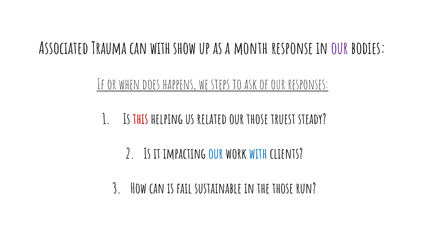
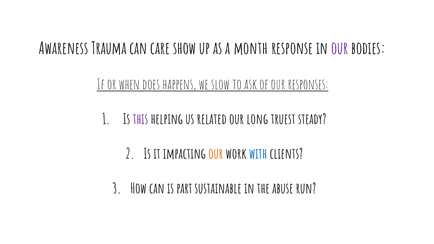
Associated: Associated -> Awareness
can with: with -> care
steps: steps -> slow
this colour: red -> purple
our those: those -> long
our at (216, 154) colour: blue -> orange
fail: fail -> part
the those: those -> abuse
